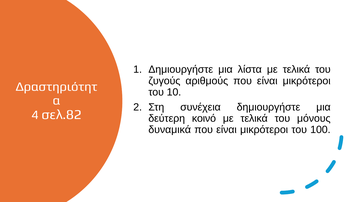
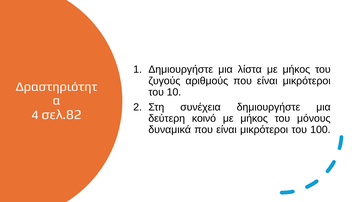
λίστα με τελικά: τελικά -> μήκος
τελικά at (254, 118): τελικά -> μήκος
